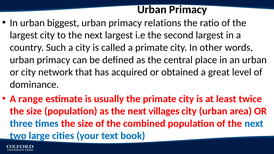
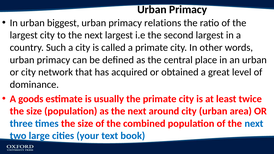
range: range -> goods
villages: villages -> around
